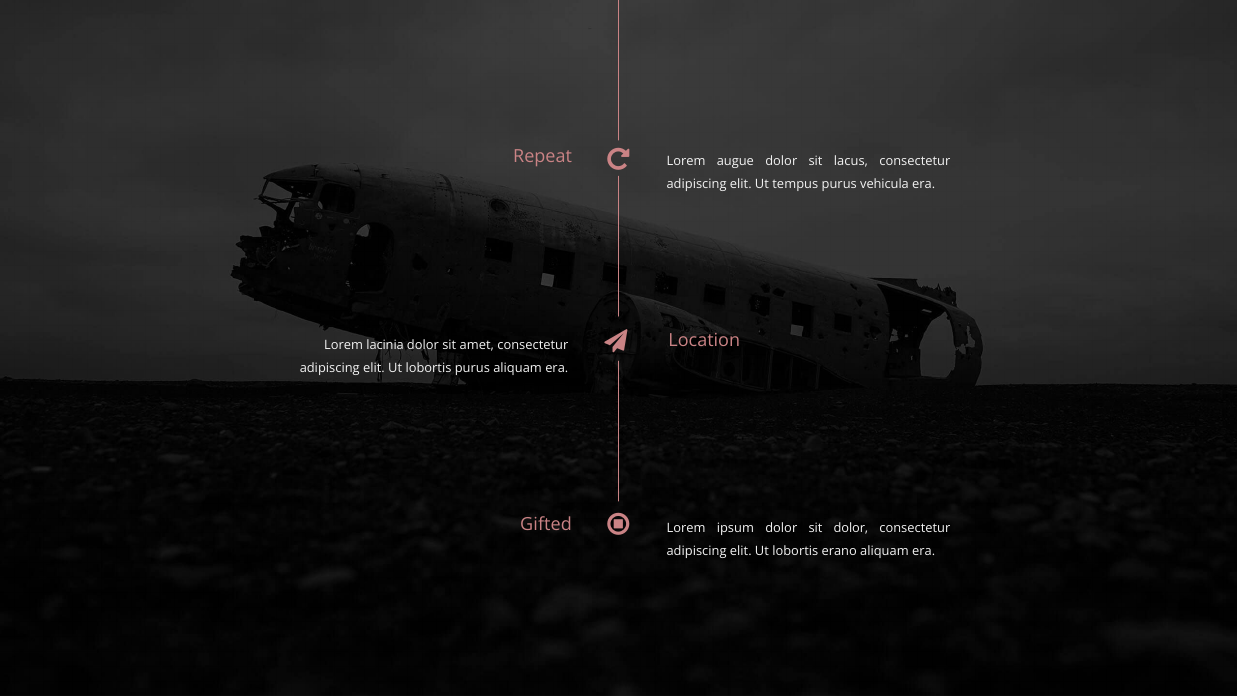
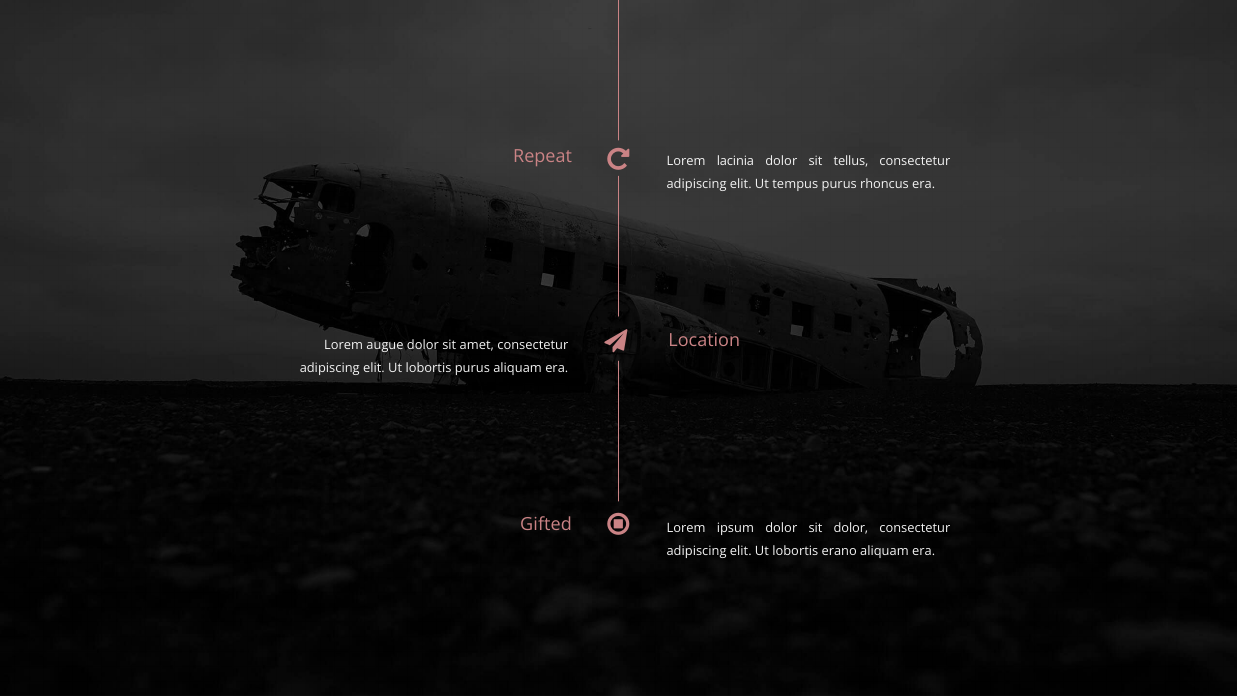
augue: augue -> lacinia
lacus: lacus -> tellus
vehicula: vehicula -> rhoncus
lacinia: lacinia -> augue
